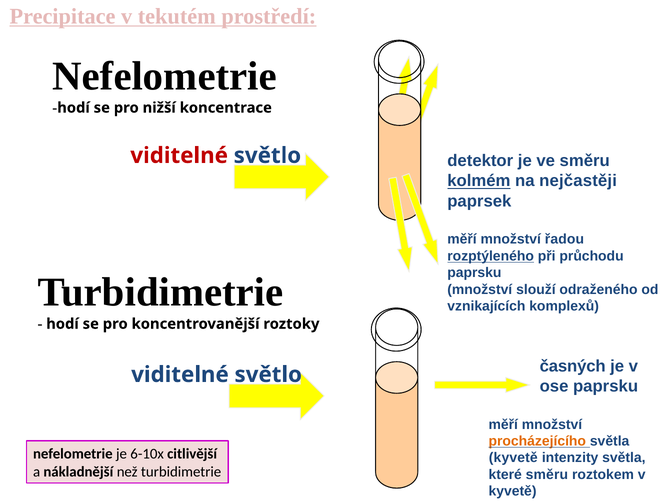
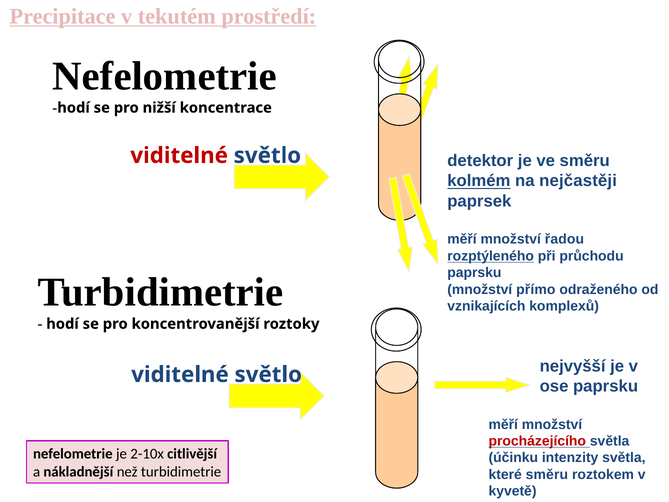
slouží: slouží -> přímo
časných: časných -> nejvyšší
procházejícího colour: orange -> red
6-10x: 6-10x -> 2-10x
kyvetě at (513, 458): kyvetě -> účinku
